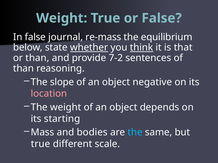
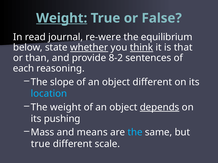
Weight at (62, 18) underline: none -> present
In false: false -> read
re-mass: re-mass -> re-were
7-2: 7-2 -> 8-2
than at (23, 69): than -> each
object negative: negative -> different
location colour: pink -> light blue
depends underline: none -> present
starting: starting -> pushing
bodies: bodies -> means
